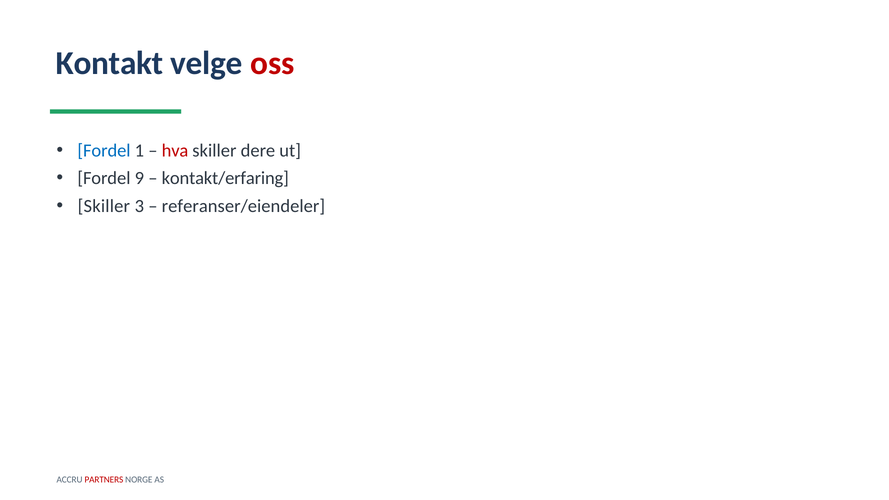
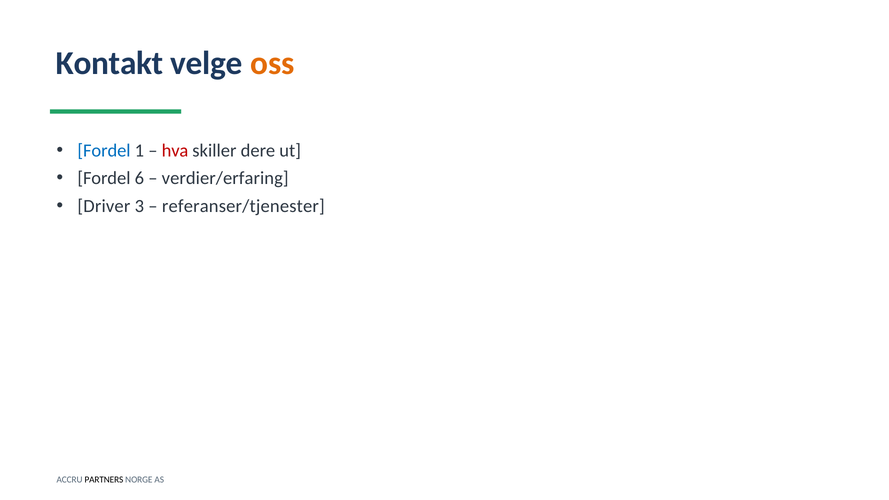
oss colour: red -> orange
9: 9 -> 6
kontakt/erfaring: kontakt/erfaring -> verdier/erfaring
Skiller at (104, 206): Skiller -> Driver
referanser/eiendeler: referanser/eiendeler -> referanser/tjenester
PARTNERS colour: red -> black
